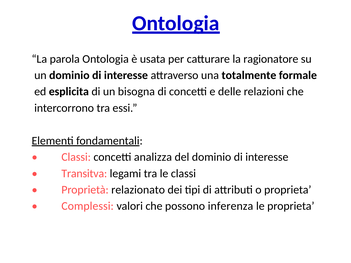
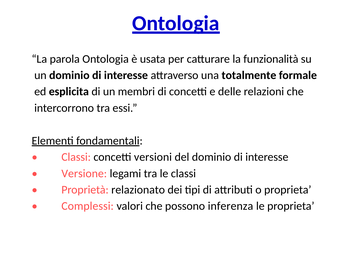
ragionatore: ragionatore -> funzionalità
bisogna: bisogna -> membri
analizza: analizza -> versioni
Transitva: Transitva -> Versione
